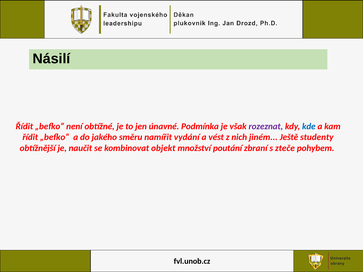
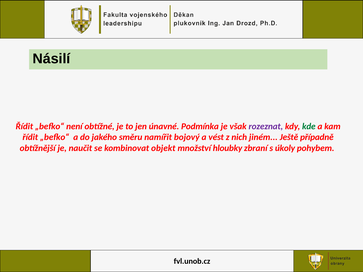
kde colour: blue -> green
vydání: vydání -> bojový
studenty: studenty -> případně
poutání: poutání -> hloubky
zteče: zteče -> úkoly
